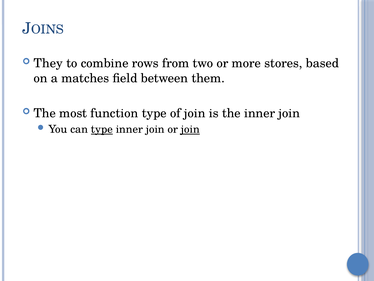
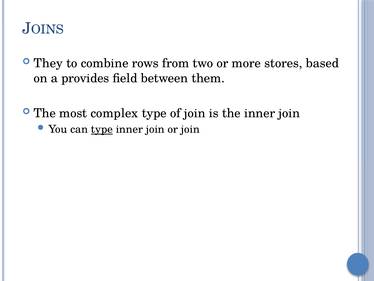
matches: matches -> provides
function: function -> complex
join at (190, 129) underline: present -> none
